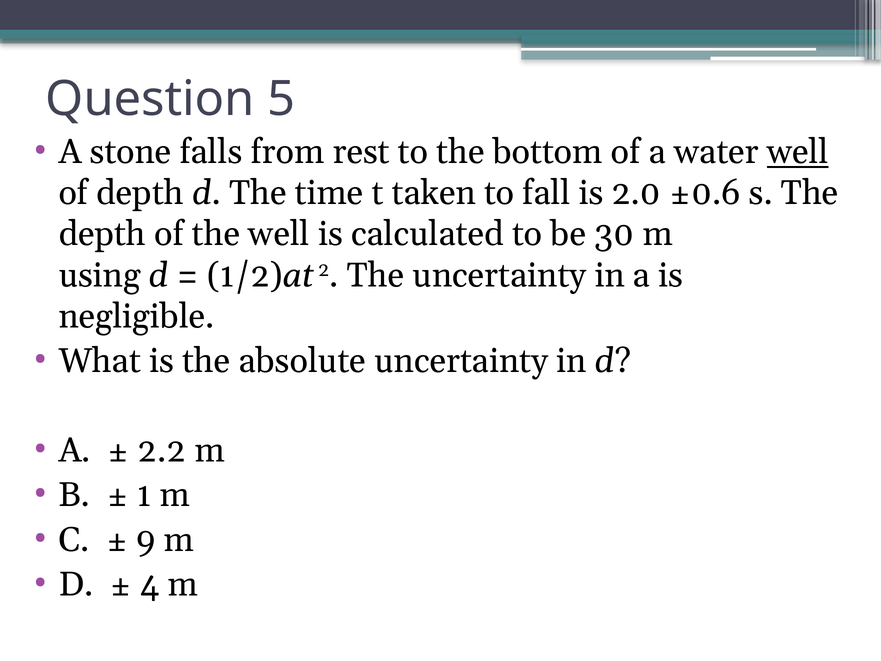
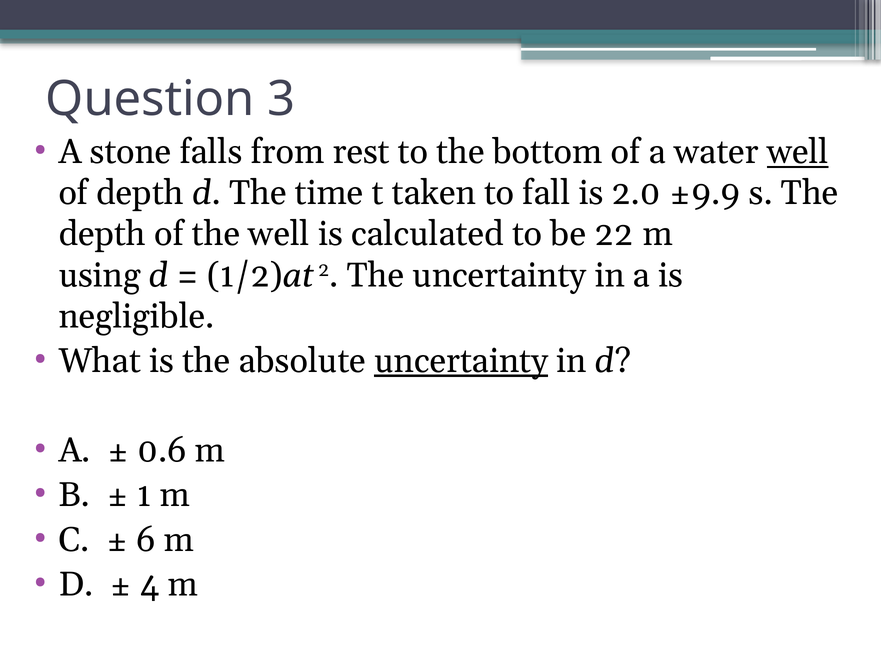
5: 5 -> 3
±0.6: ±0.6 -> ±9.9
30: 30 -> 22
uncertainty at (461, 361) underline: none -> present
2.2: 2.2 -> 0.6
9: 9 -> 6
